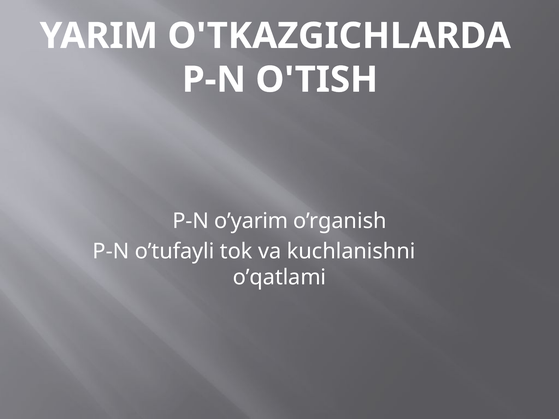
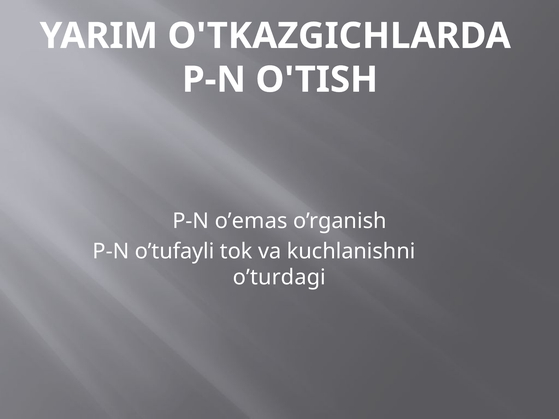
o’yarim: o’yarim -> o’emas
o’qatlami: o’qatlami -> o’turdagi
